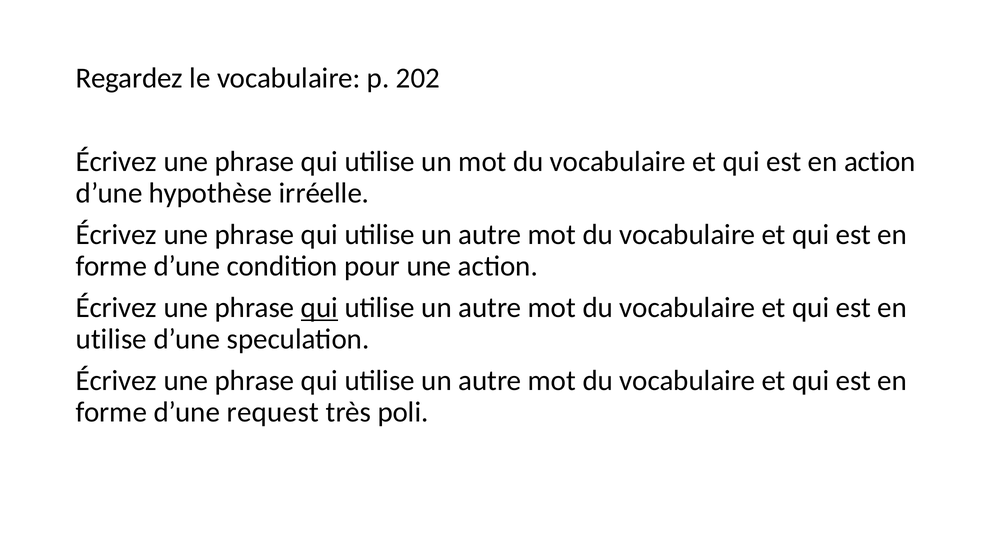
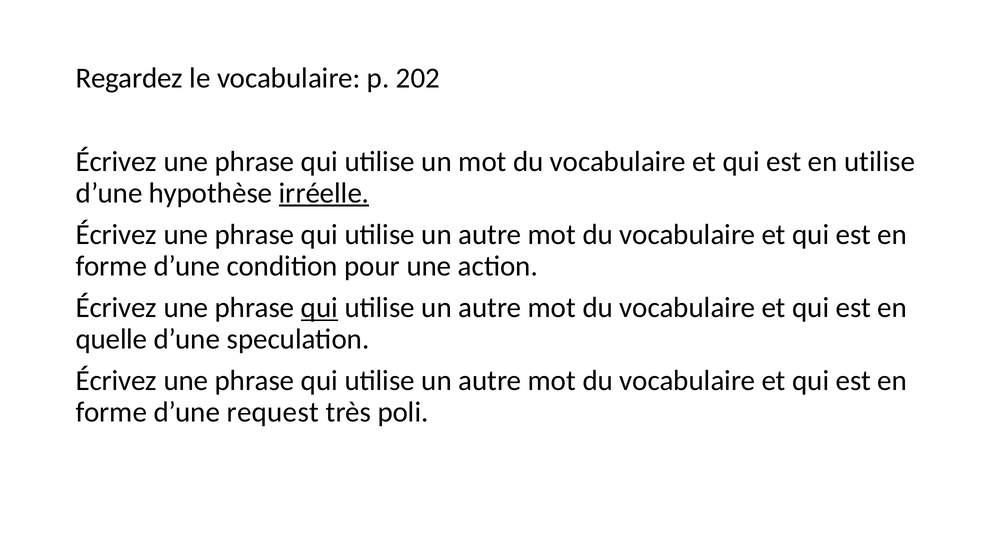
en action: action -> utilise
irréelle underline: none -> present
utilise at (111, 339): utilise -> quelle
